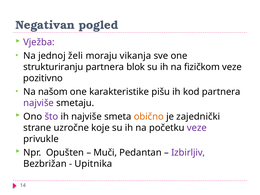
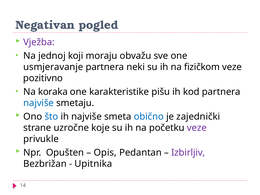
želi: želi -> koji
vikanja: vikanja -> obvažu
strukturiranju: strukturiranju -> usmjeravanje
blok: blok -> neki
našom: našom -> koraka
najviše at (39, 103) colour: purple -> blue
što colour: purple -> blue
obično colour: orange -> blue
Muči: Muči -> Opis
